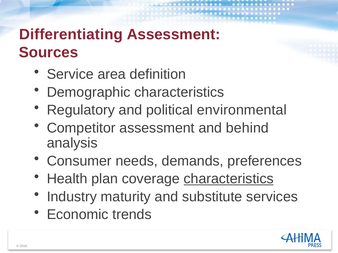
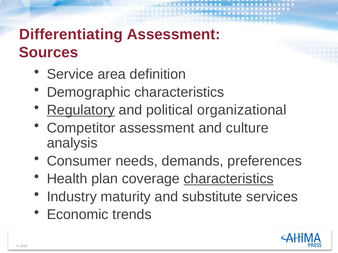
Regulatory underline: none -> present
environmental: environmental -> organizational
behind: behind -> culture
